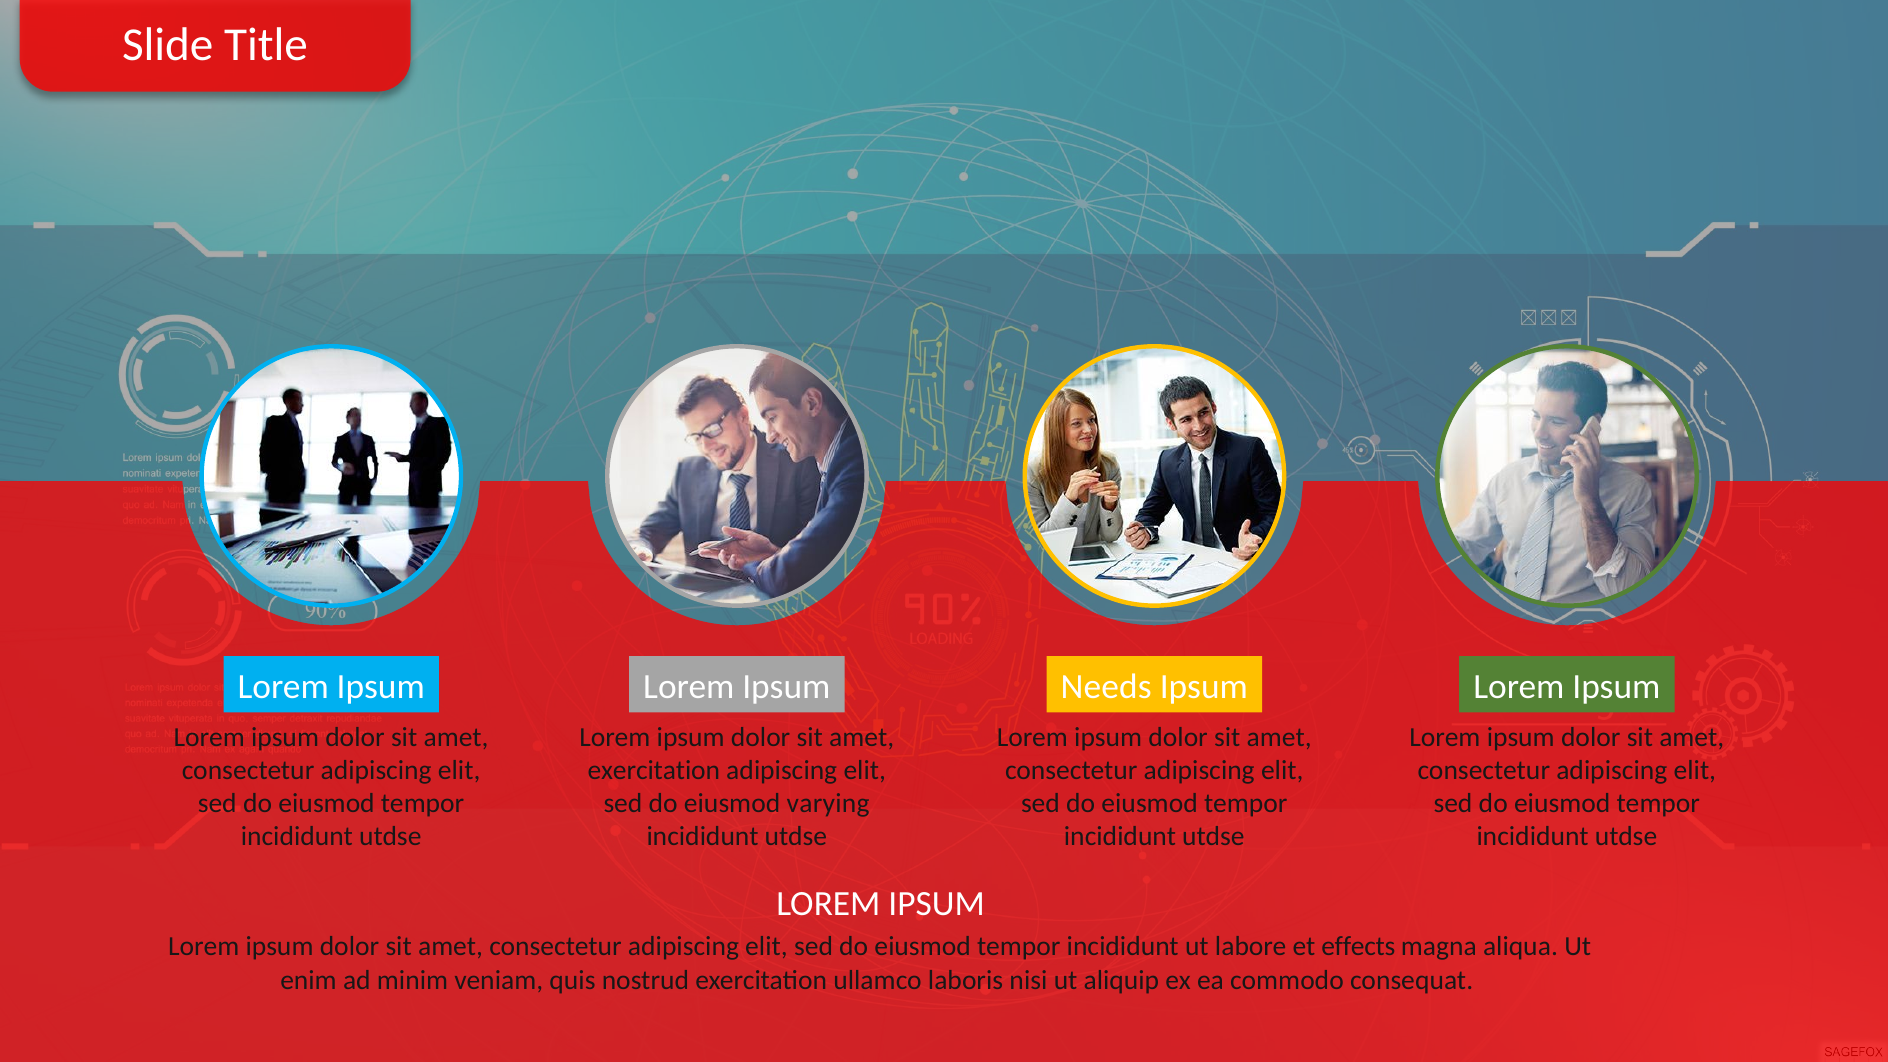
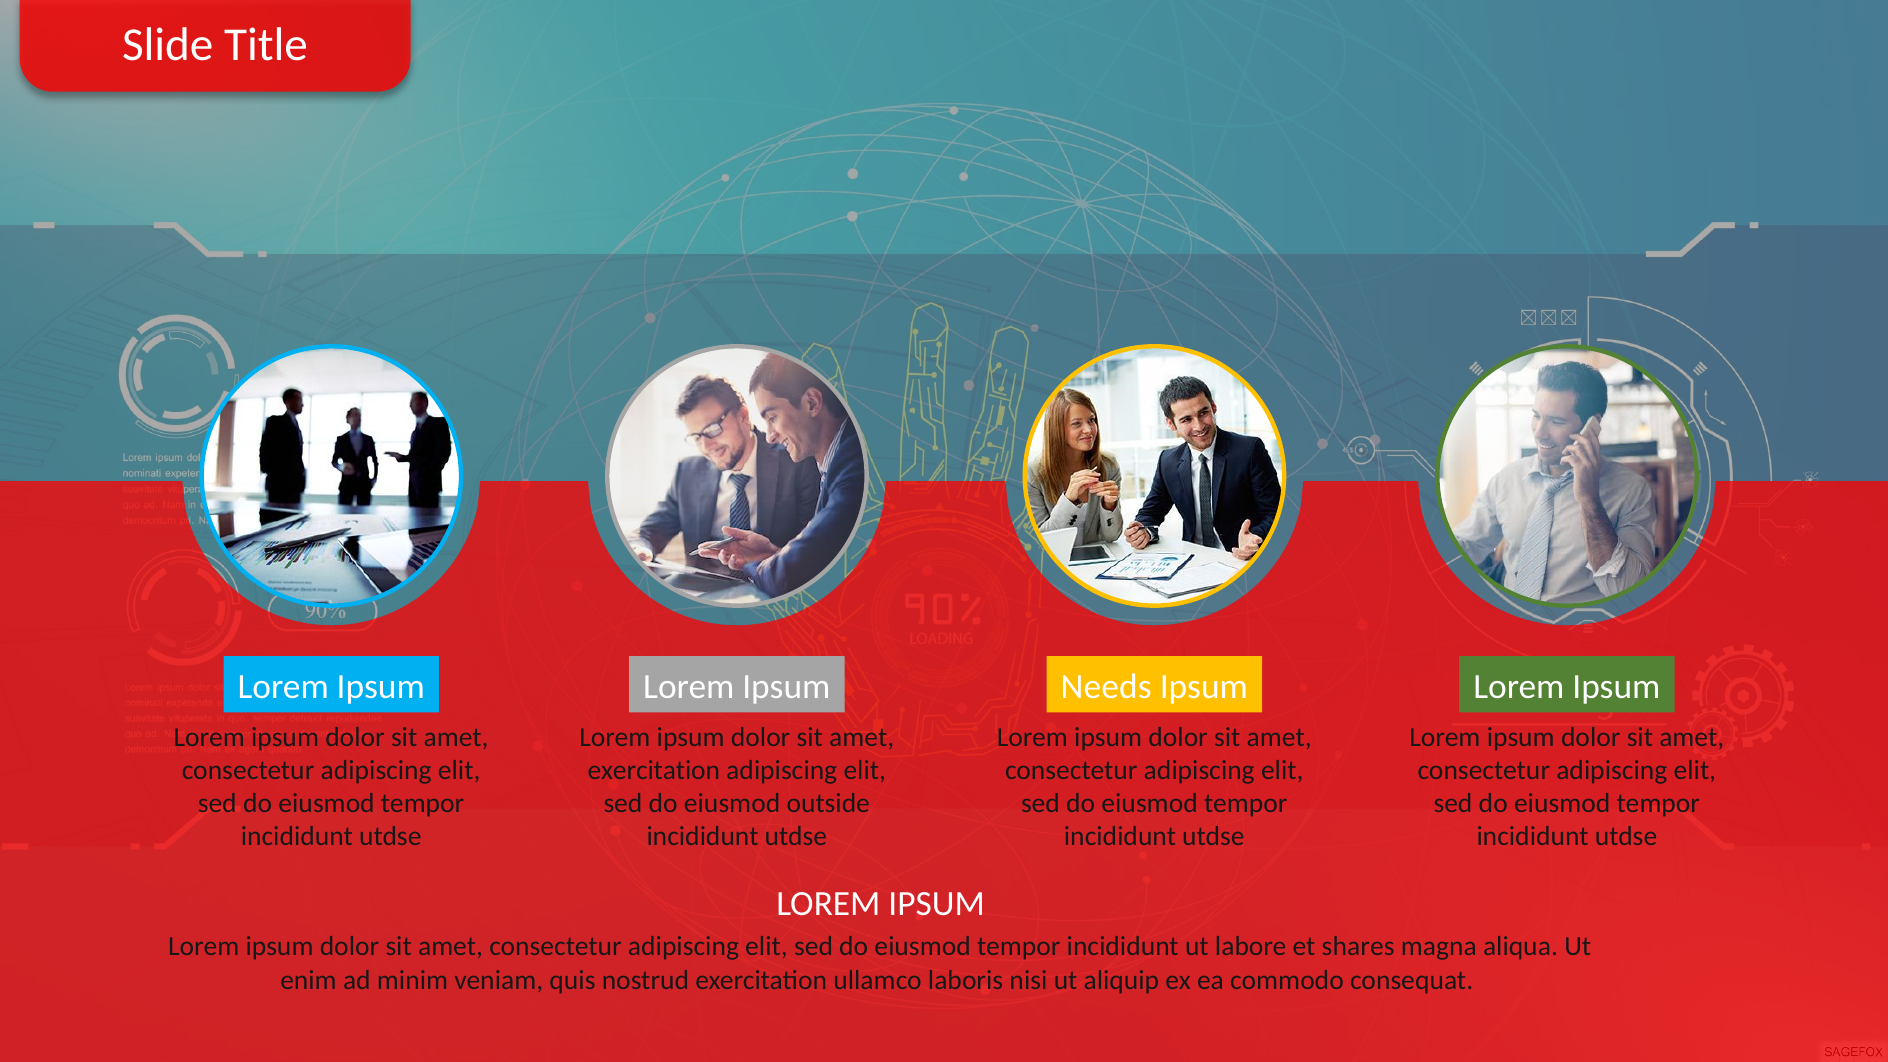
varying: varying -> outside
effects: effects -> shares
